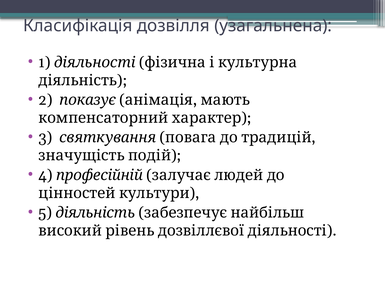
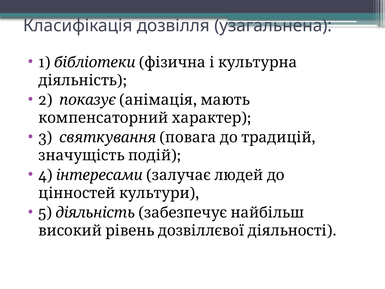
діяльності: діяльності -> бібліотеки
професійній: професійній -> інтересами
